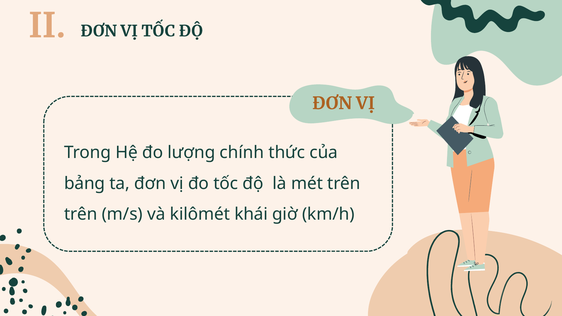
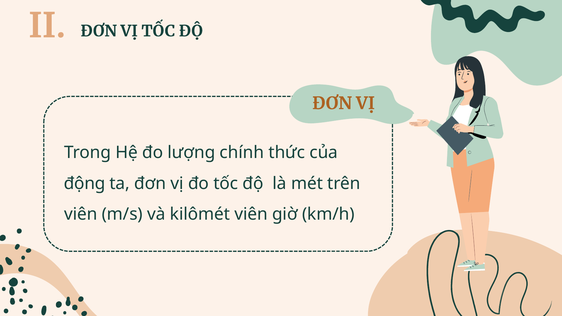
bảng: bảng -> động
trên at (81, 214): trên -> viên
kilômét khái: khái -> viên
